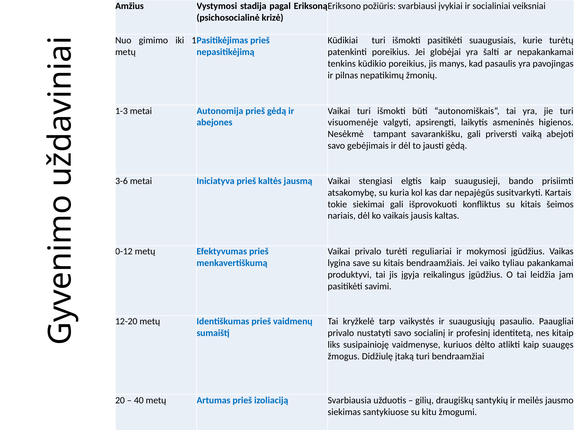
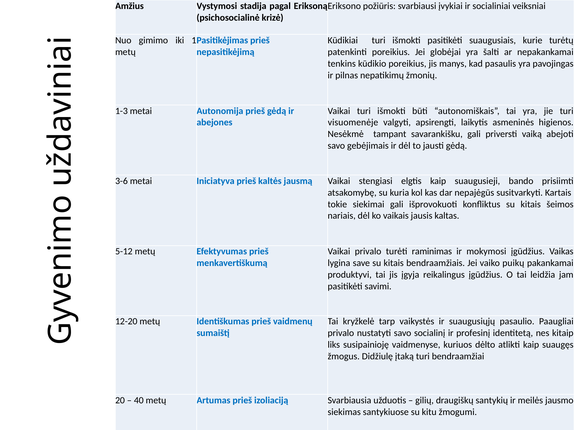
0-12: 0-12 -> 5-12
reguliariai: reguliariai -> raminimas
tyliau: tyliau -> puikų
